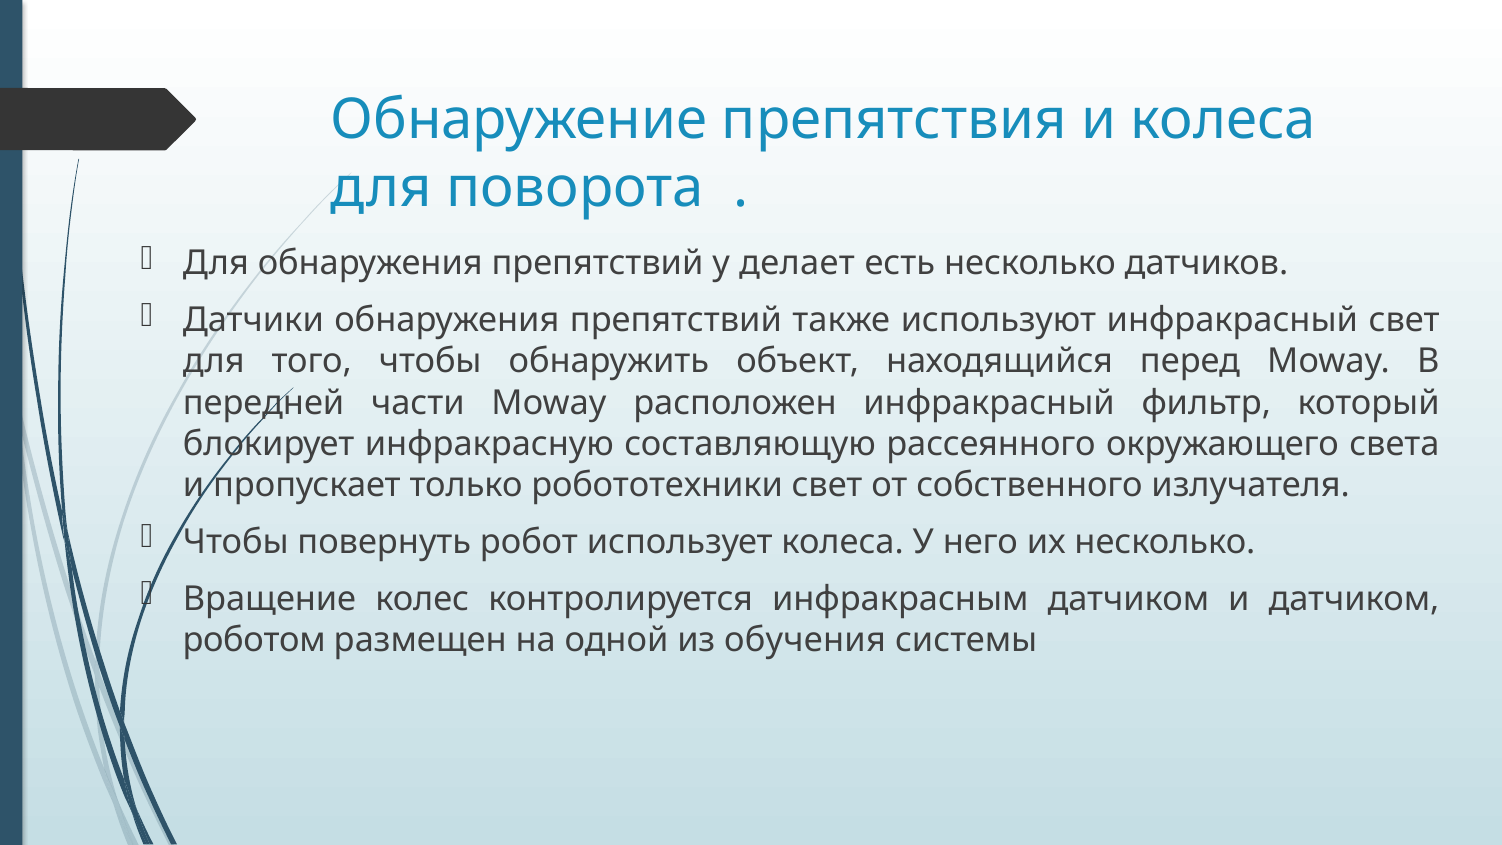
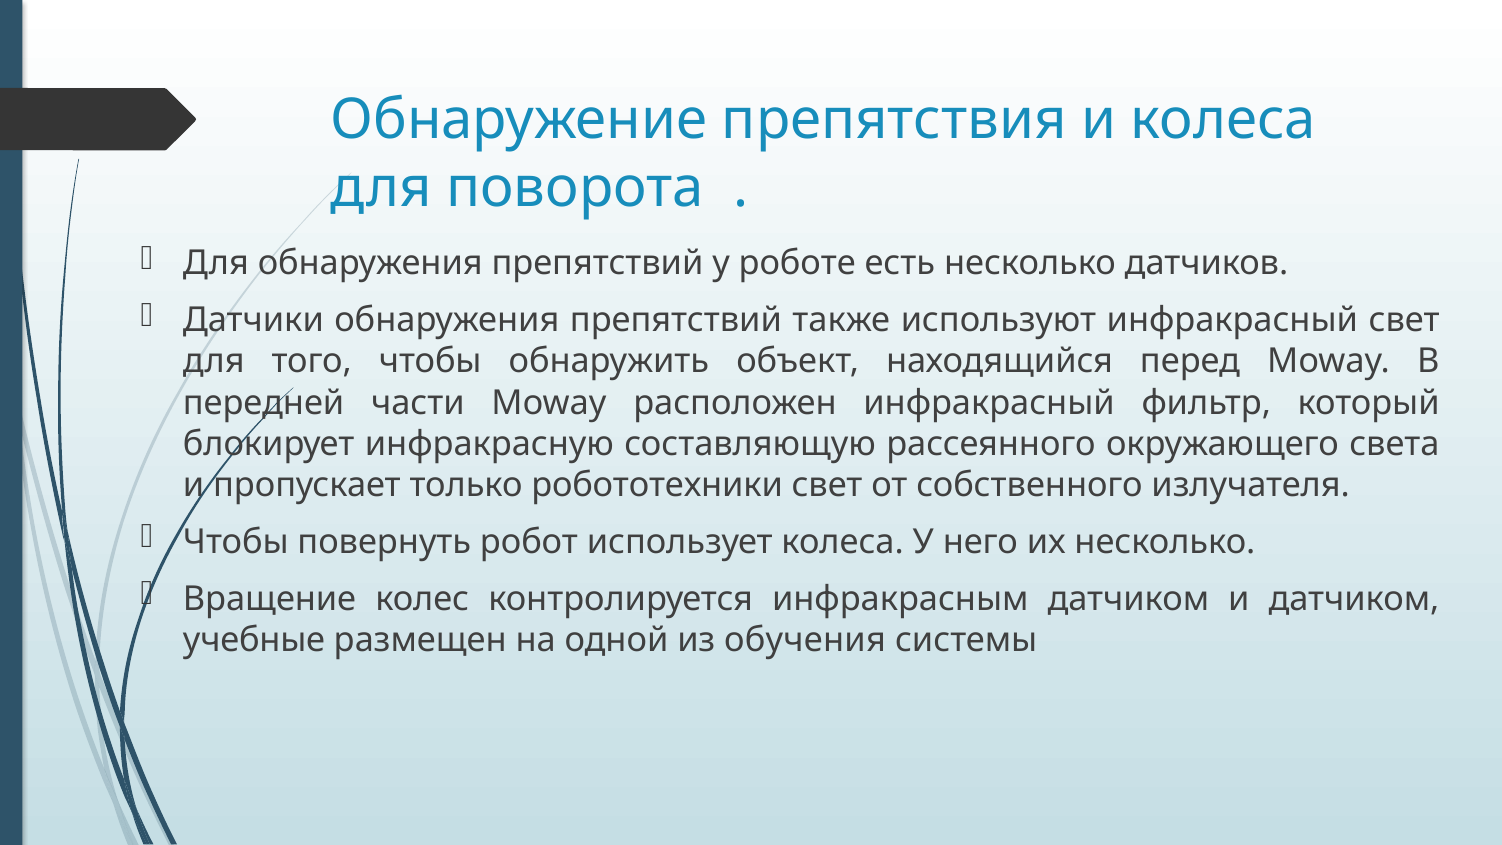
делает: делает -> роботе
роботом: роботом -> учебные
